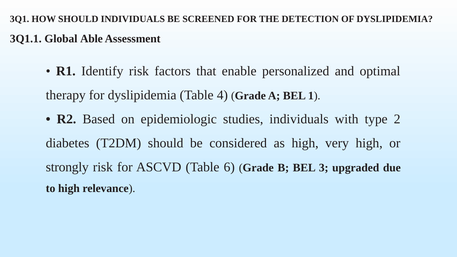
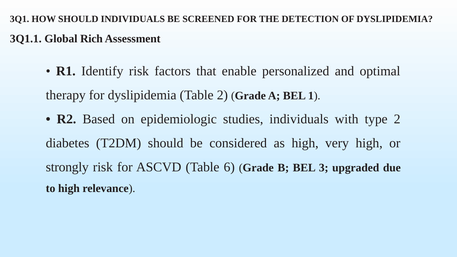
Able: Able -> Rich
Table 4: 4 -> 2
